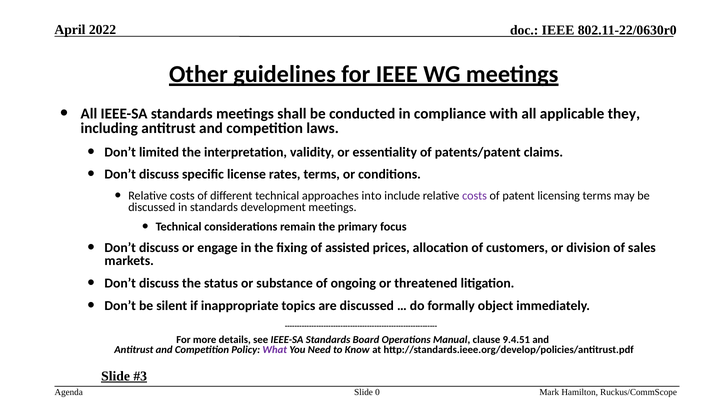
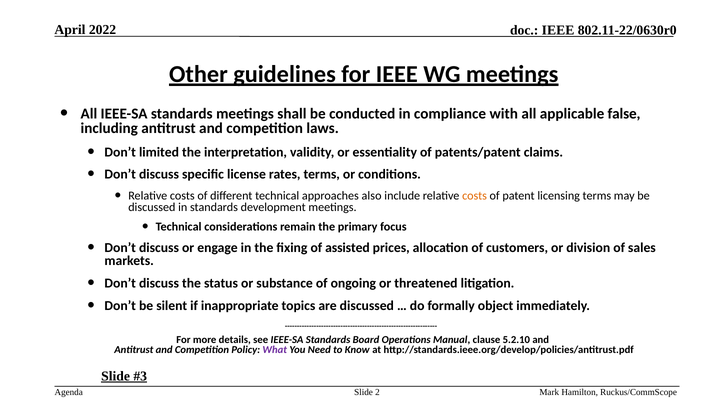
they: they -> false
into: into -> also
costs at (475, 196) colour: purple -> orange
9.4.51: 9.4.51 -> 5.2.10
0: 0 -> 2
